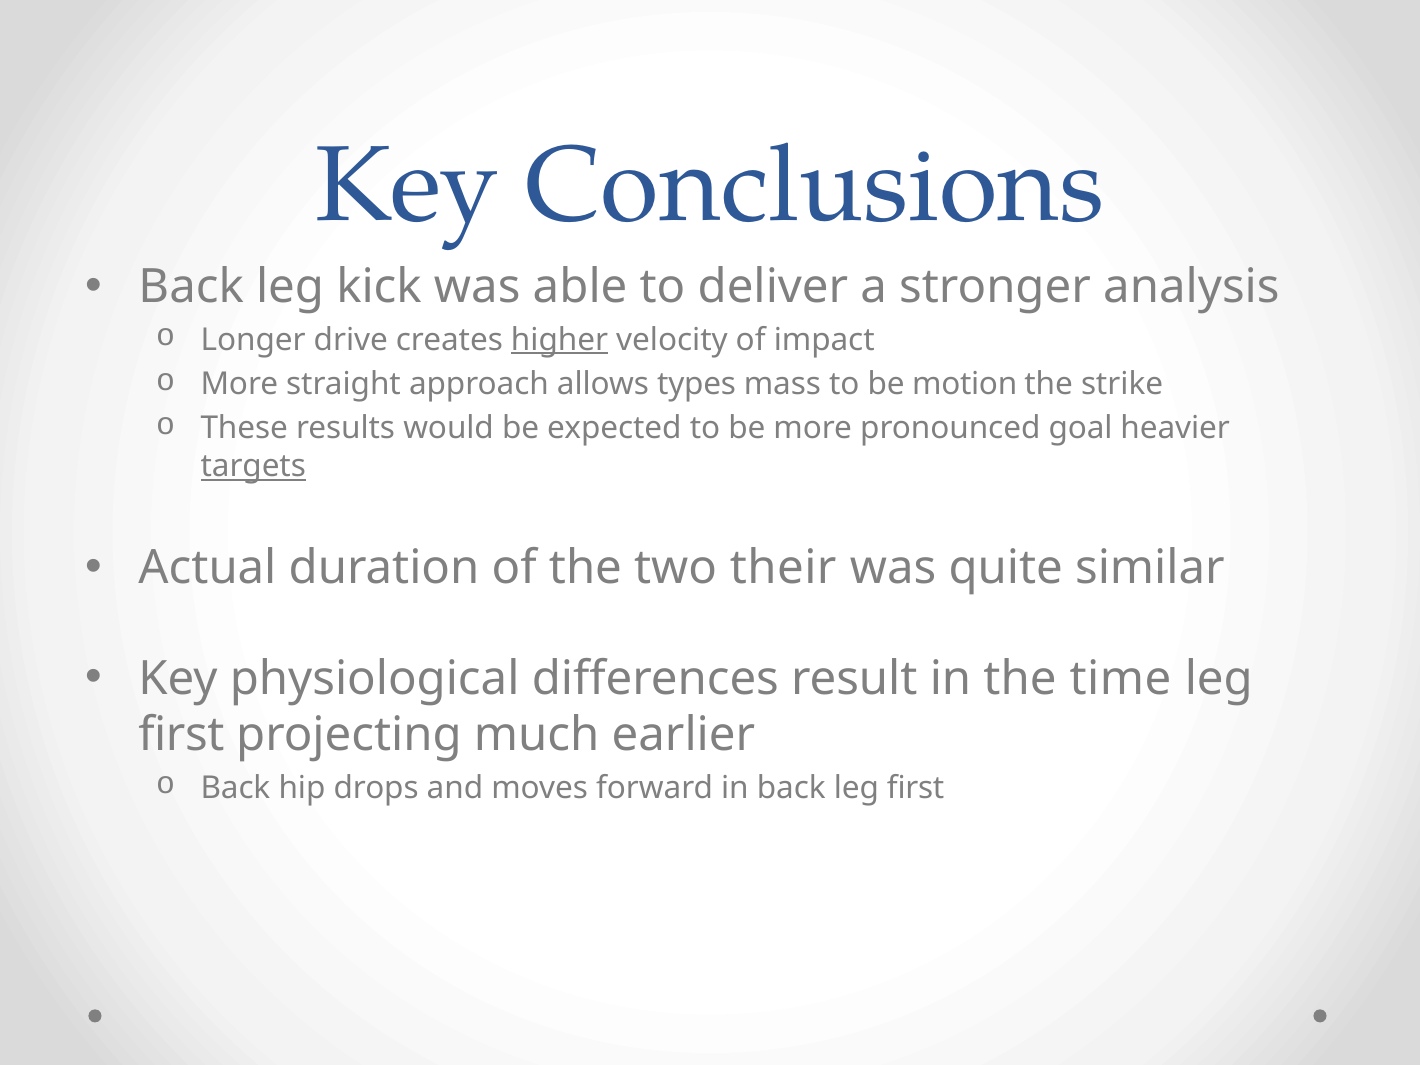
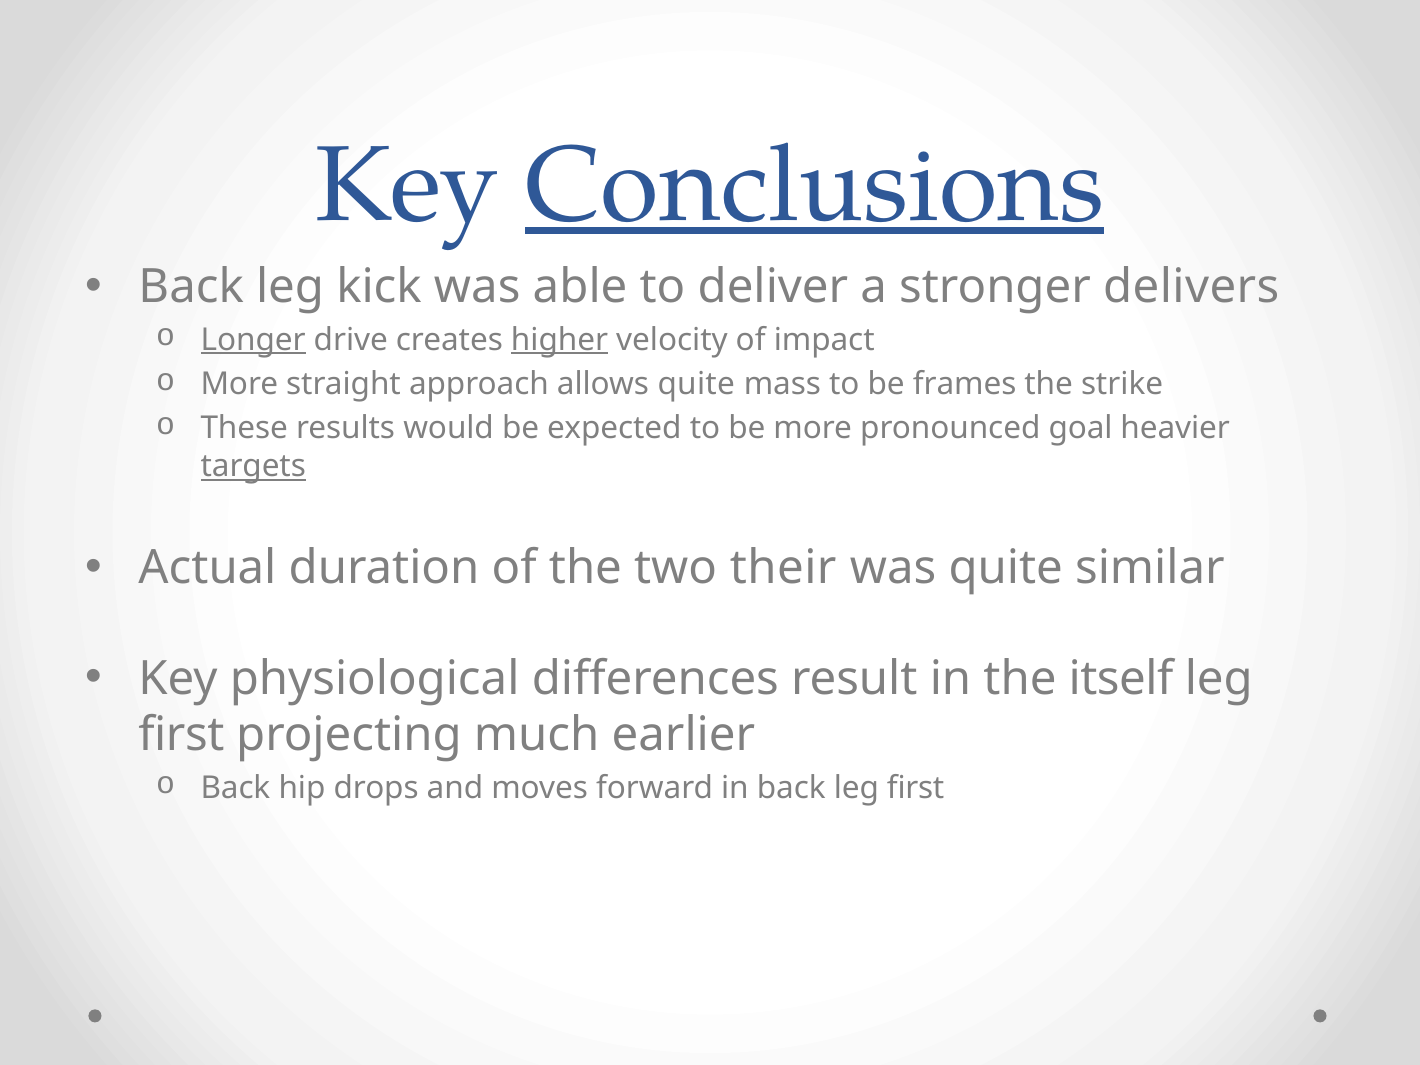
Conclusions underline: none -> present
analysis: analysis -> delivers
Longer underline: none -> present
allows types: types -> quite
motion: motion -> frames
time: time -> itself
